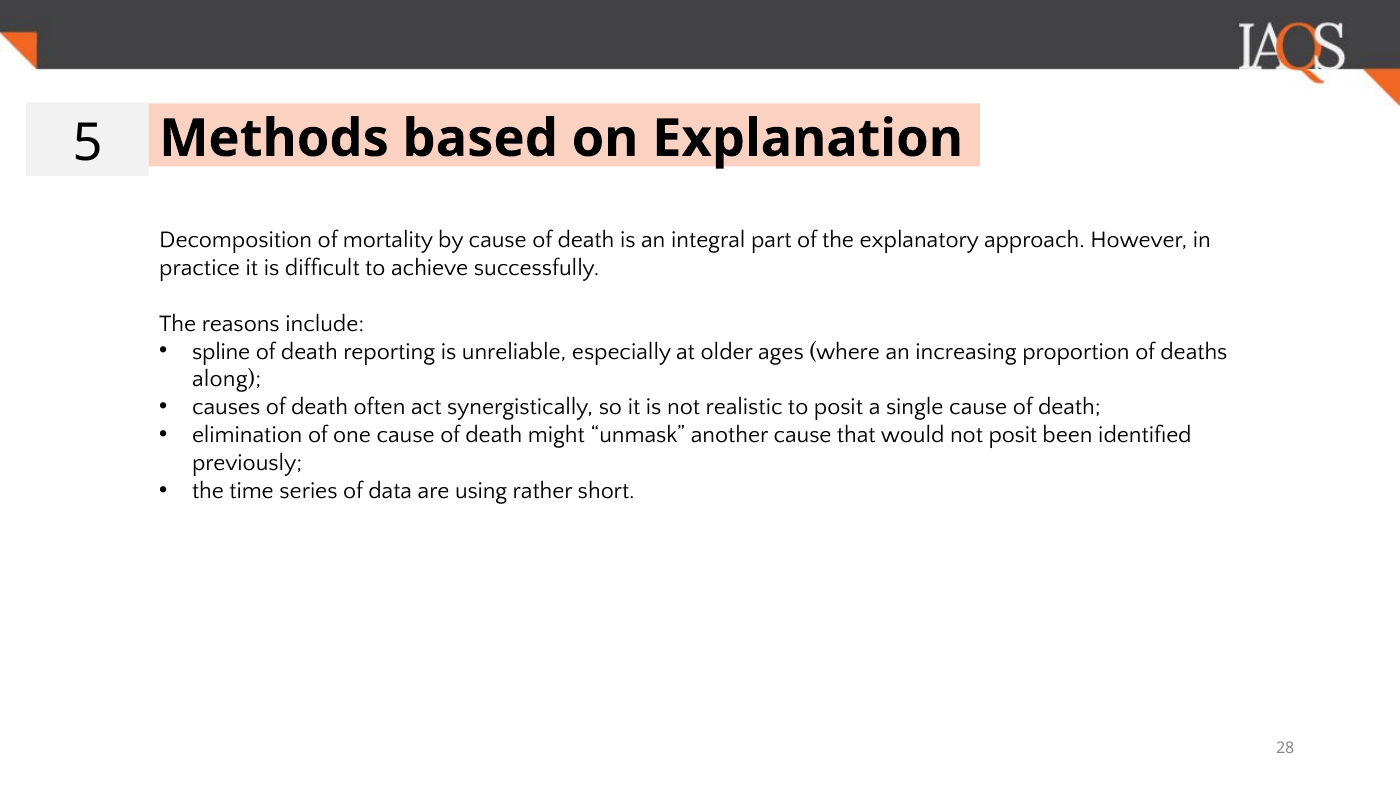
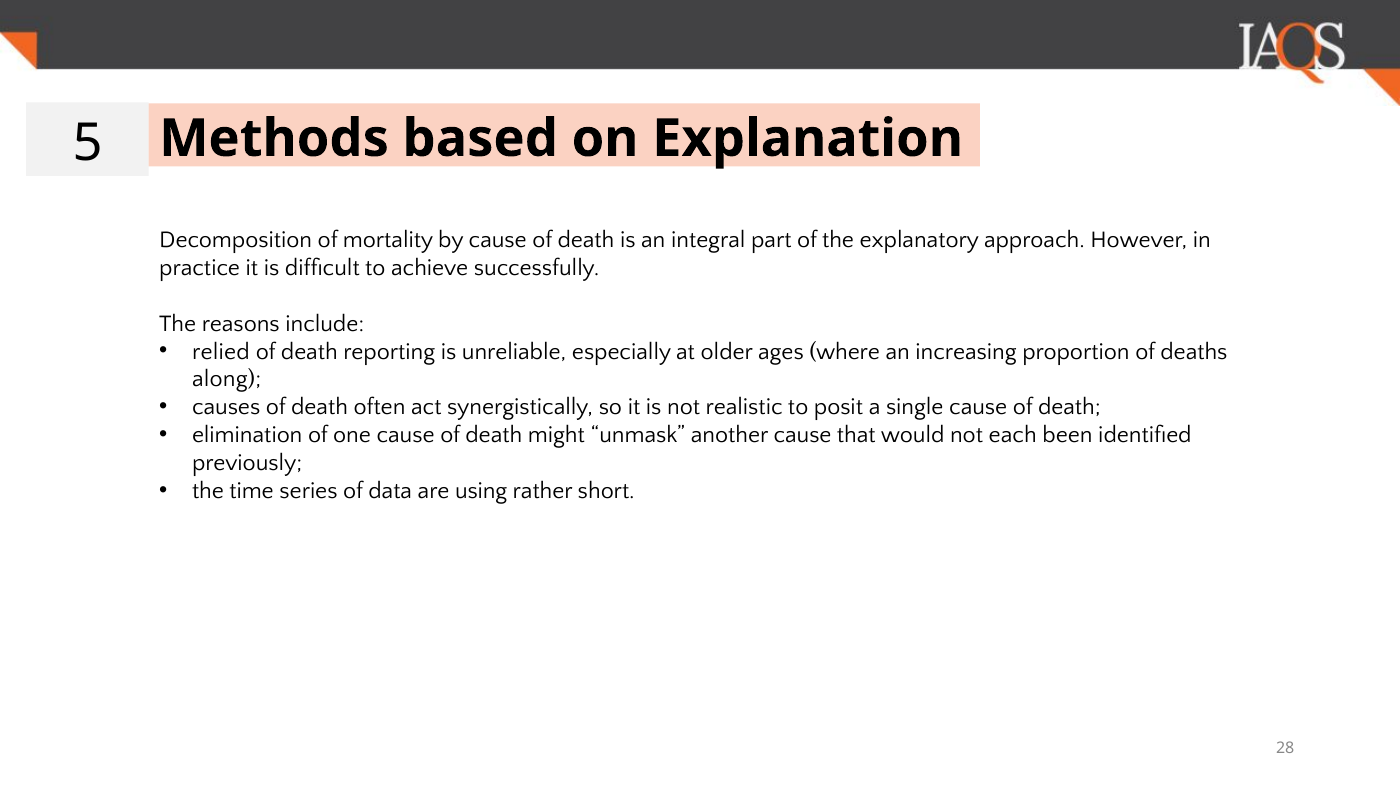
spline: spline -> relied
not posit: posit -> each
